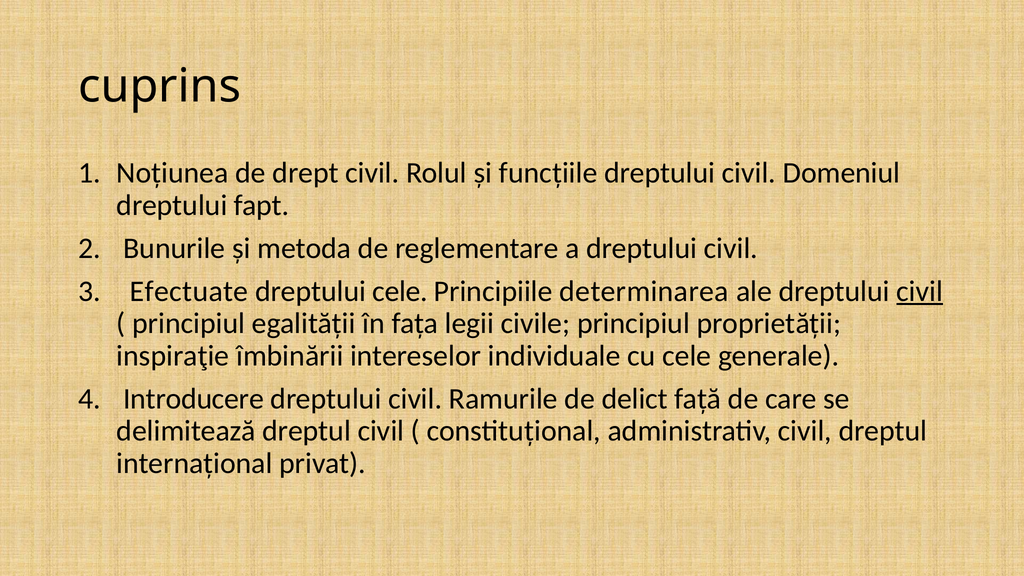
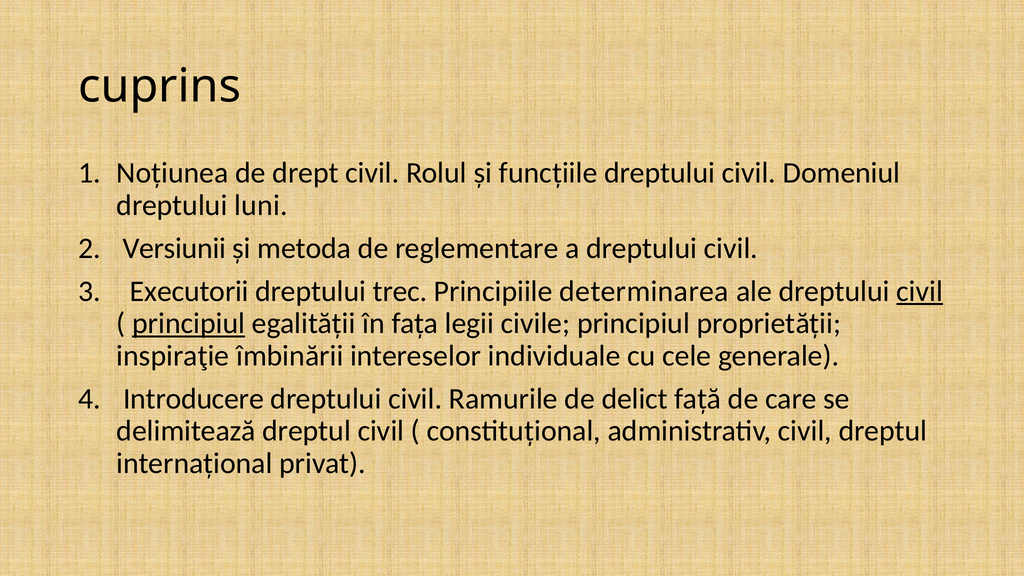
fapt: fapt -> luni
Bunurile: Bunurile -> Versiunii
Efectuate: Efectuate -> Executorii
dreptului cele: cele -> trec
principiul at (189, 324) underline: none -> present
